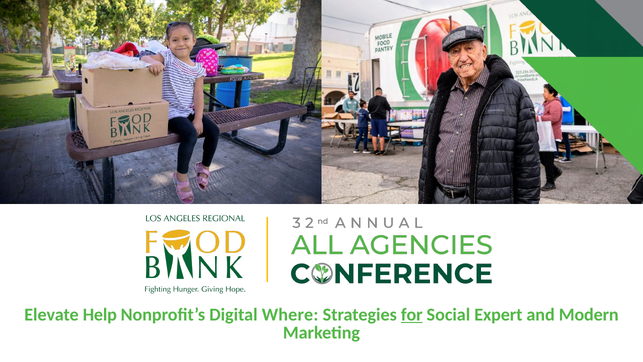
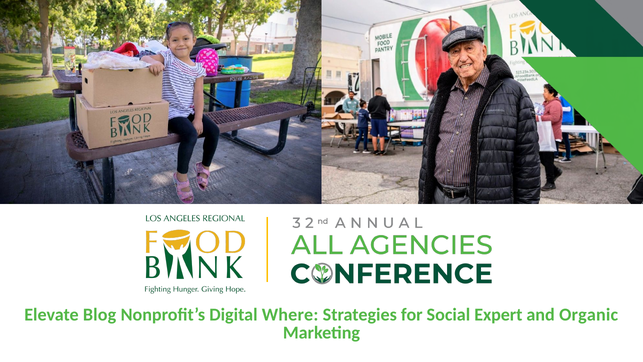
Help: Help -> Blog
for underline: present -> none
Modern: Modern -> Organic
